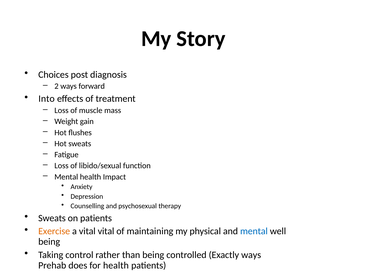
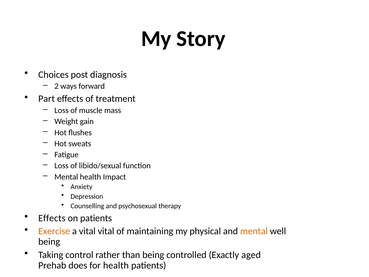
Into: Into -> Part
Sweats at (52, 218): Sweats -> Effects
mental at (254, 231) colour: blue -> orange
Exactly ways: ways -> aged
